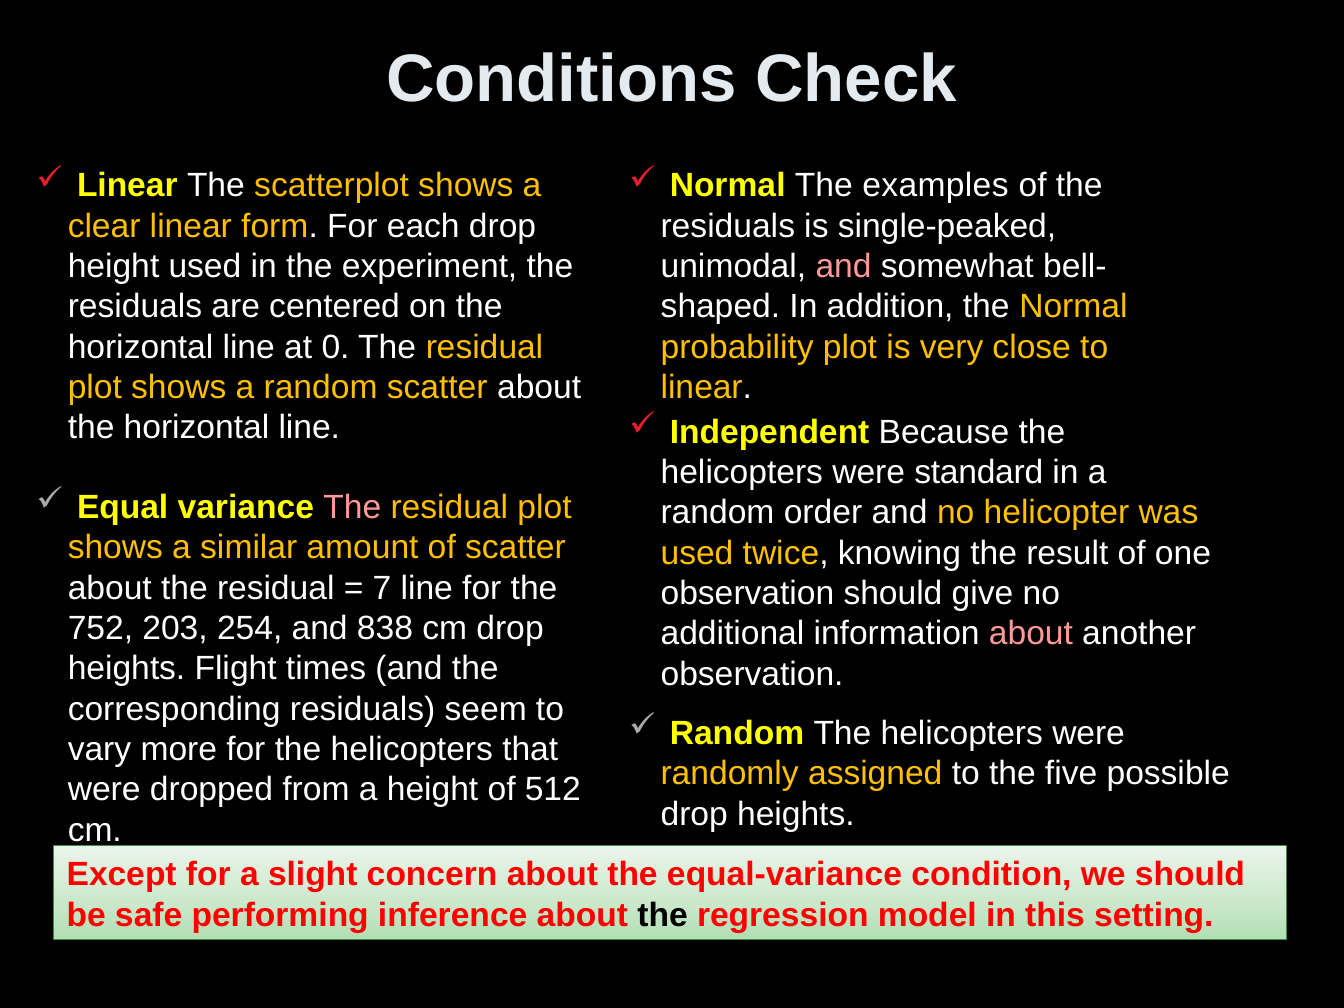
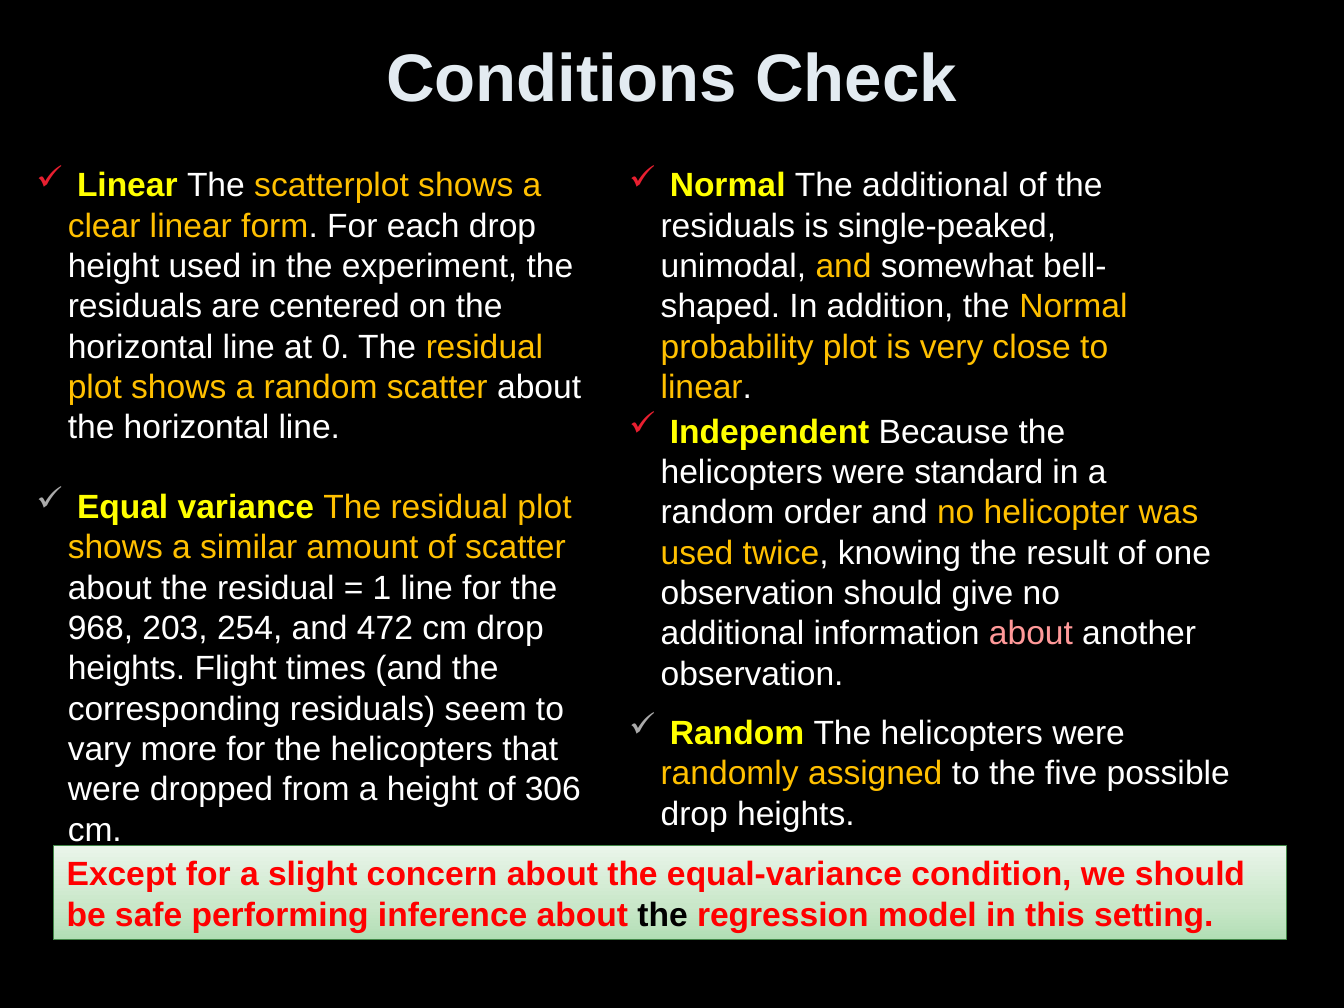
The examples: examples -> additional
and at (844, 266) colour: pink -> yellow
The at (352, 507) colour: pink -> yellow
7: 7 -> 1
752: 752 -> 968
838: 838 -> 472
512: 512 -> 306
